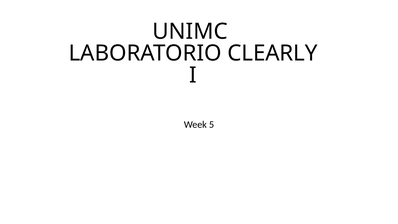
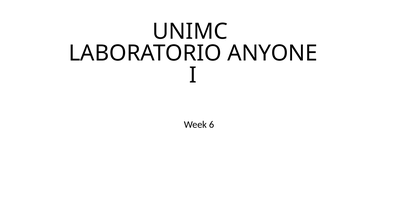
CLEARLY: CLEARLY -> ANYONE
5: 5 -> 6
